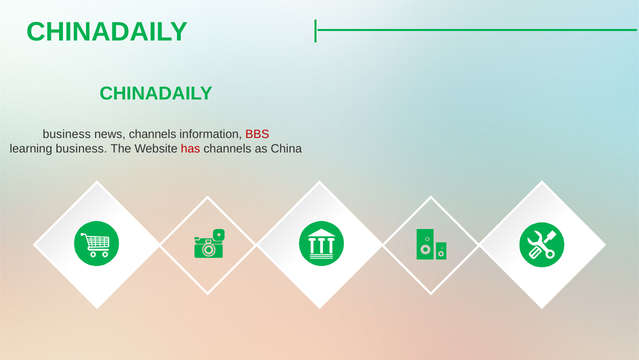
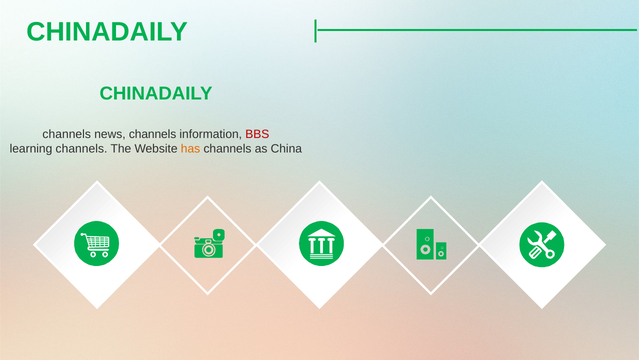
business at (67, 134): business -> channels
learning business: business -> channels
has colour: red -> orange
